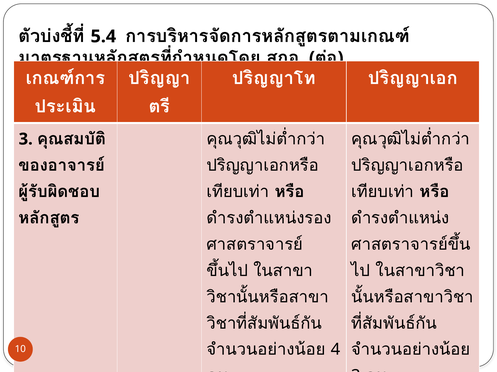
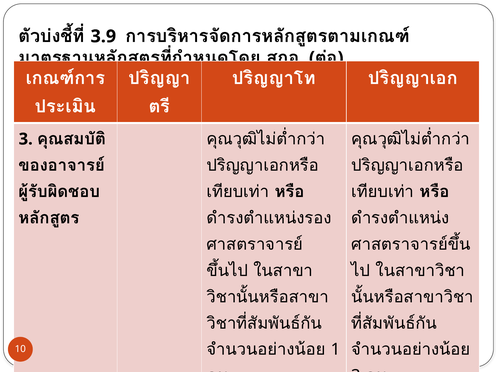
5.4: 5.4 -> 3.9
4: 4 -> 1
